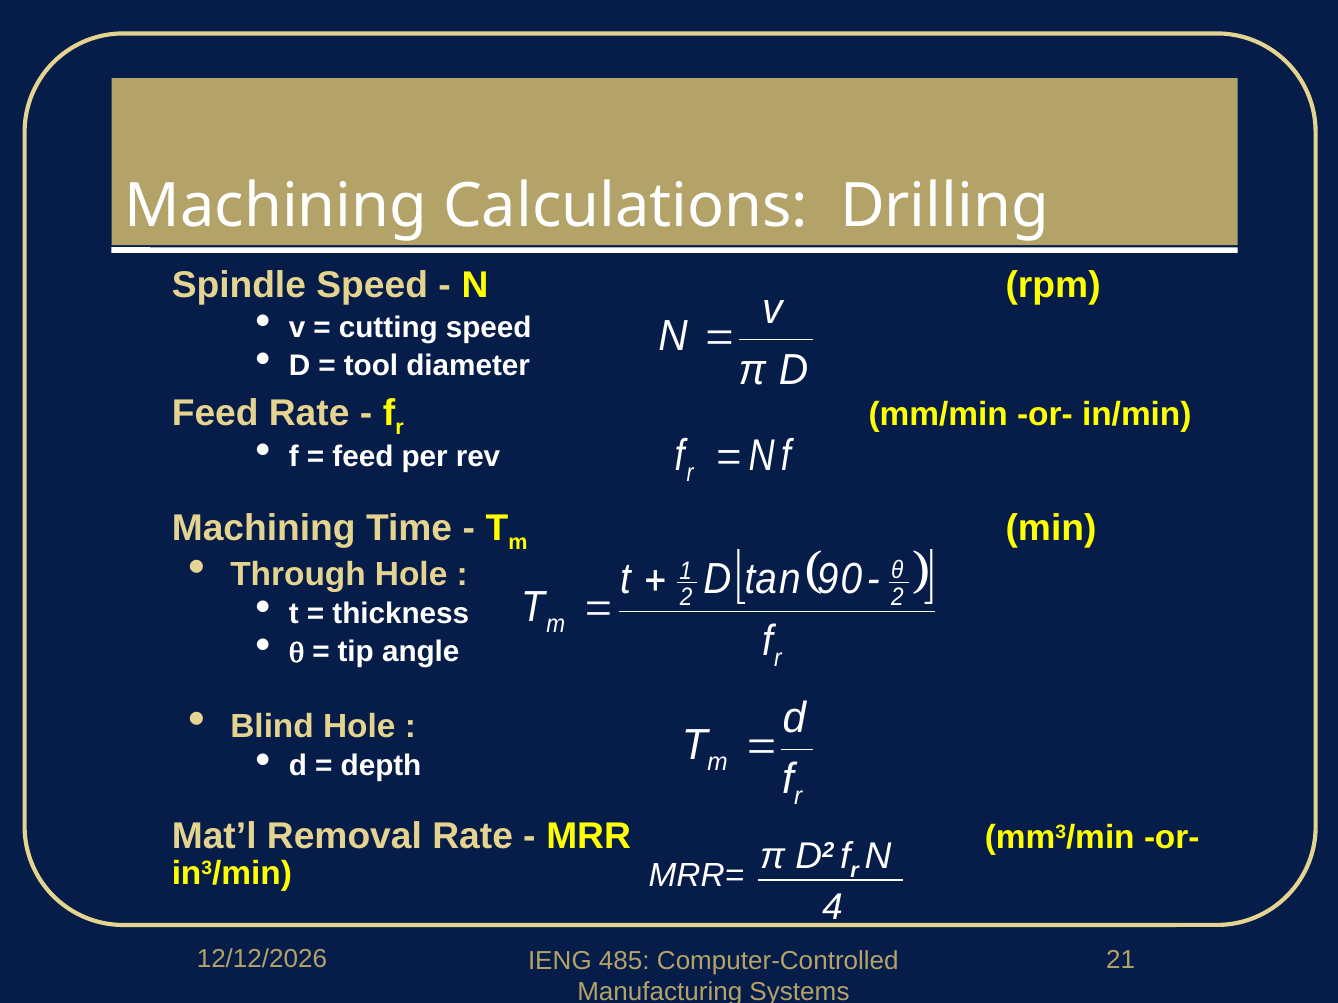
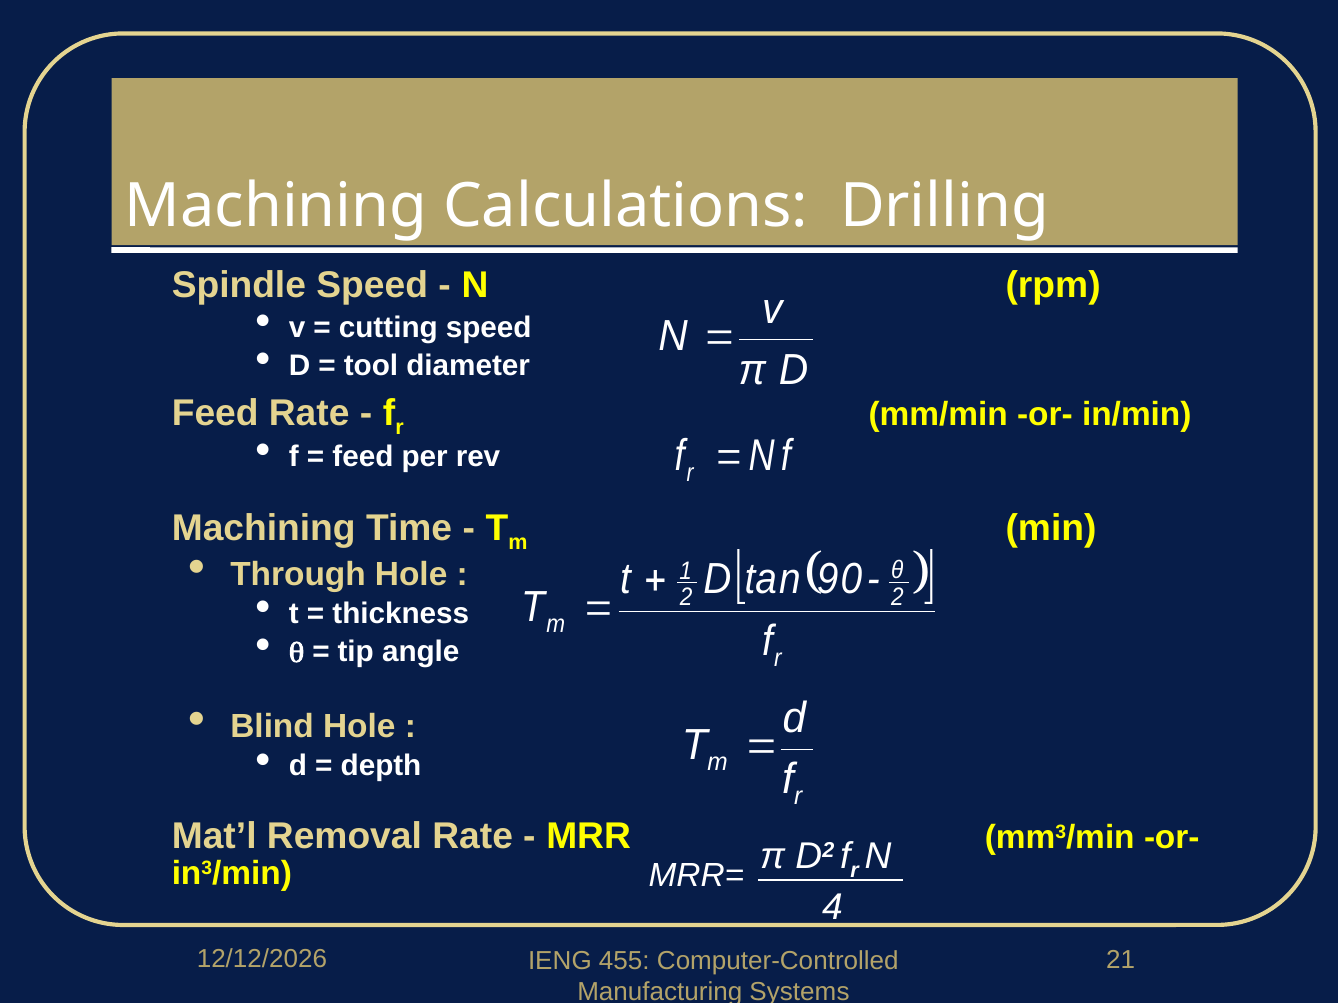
485: 485 -> 455
